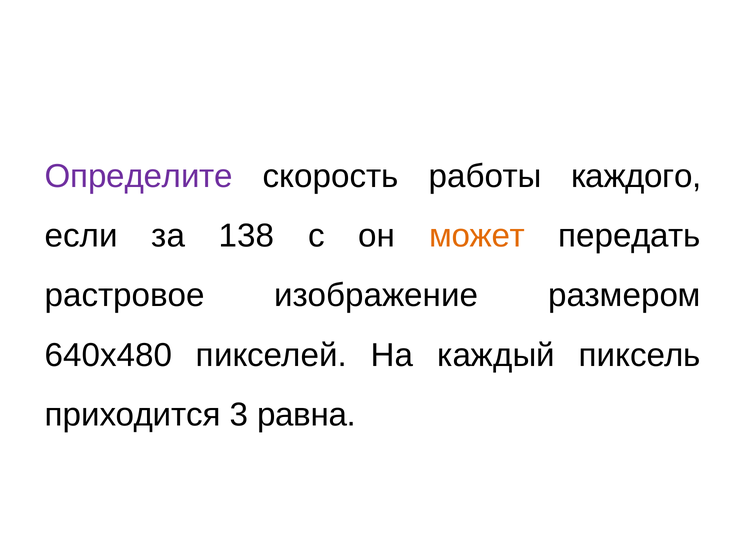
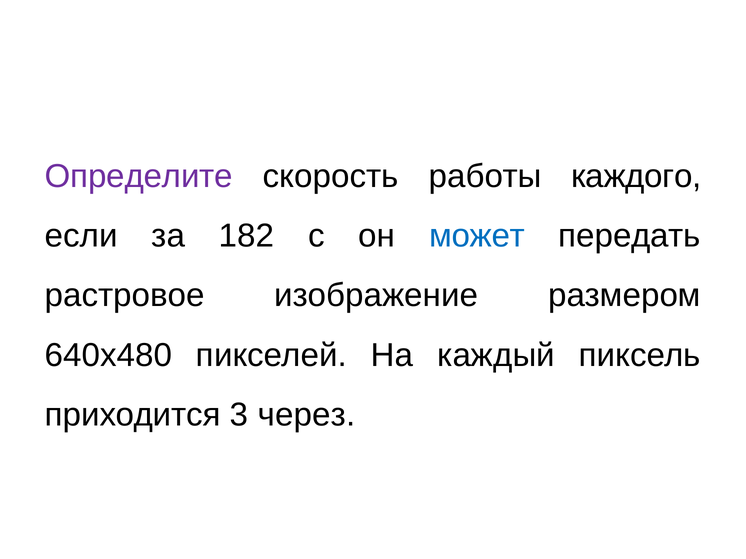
138: 138 -> 182
может colour: orange -> blue
равна: равна -> через
